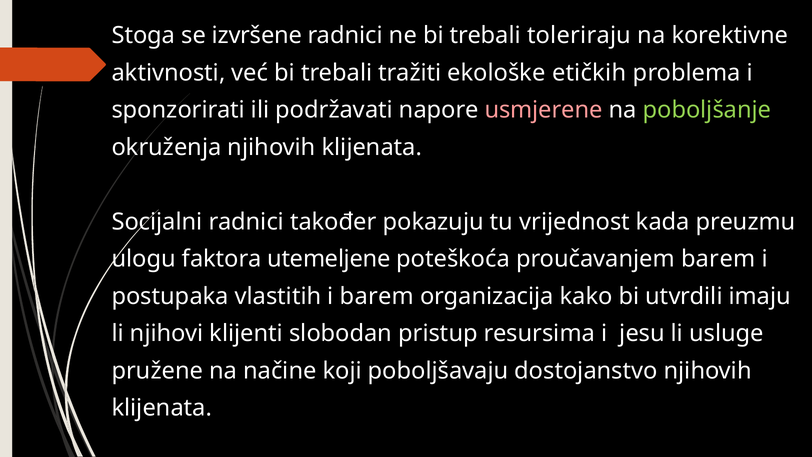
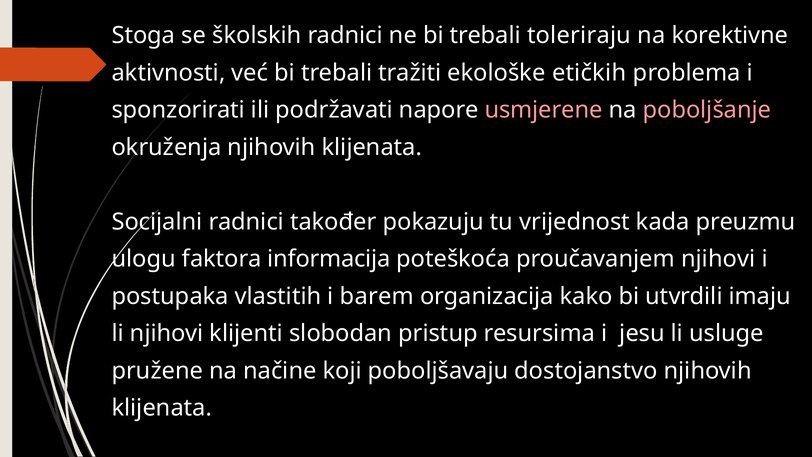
izvršene: izvršene -> školskih
poboljšanje colour: light green -> pink
utemeljene: utemeljene -> informacija
proučavanjem barem: barem -> njihovi
